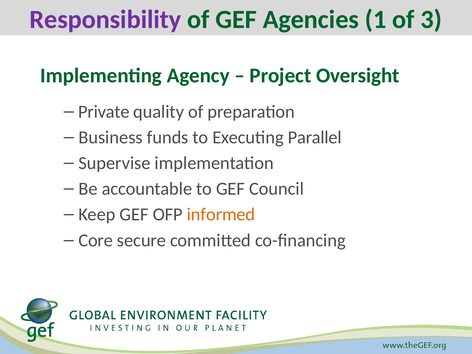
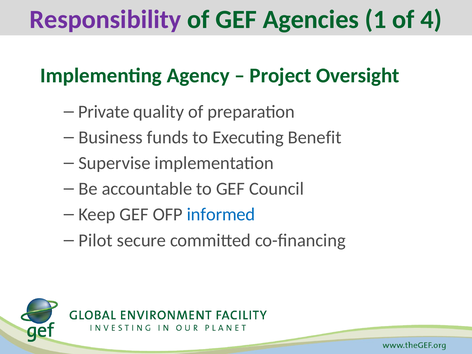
3: 3 -> 4
Parallel: Parallel -> Benefit
informed colour: orange -> blue
Core: Core -> Pilot
